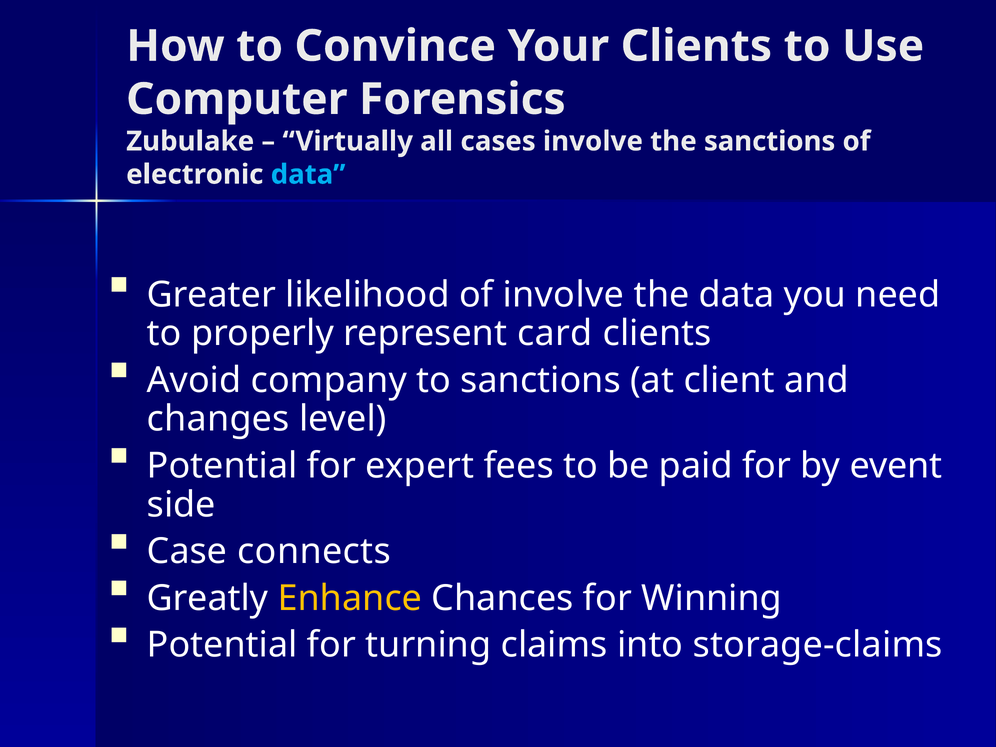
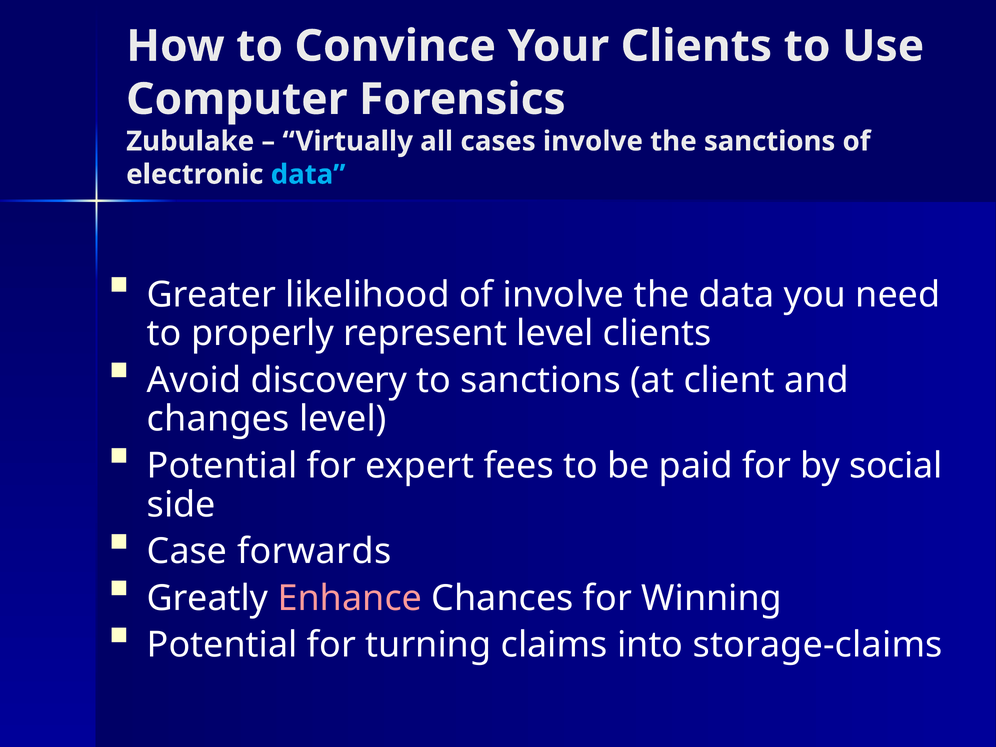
represent card: card -> level
company: company -> discovery
event: event -> social
connects: connects -> forwards
Enhance colour: yellow -> pink
